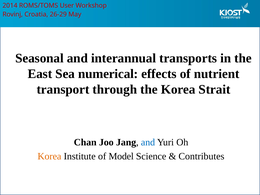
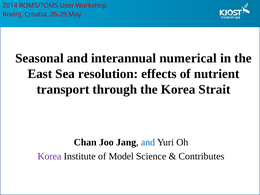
transports: transports -> numerical
numerical: numerical -> resolution
Korea at (49, 156) colour: orange -> purple
